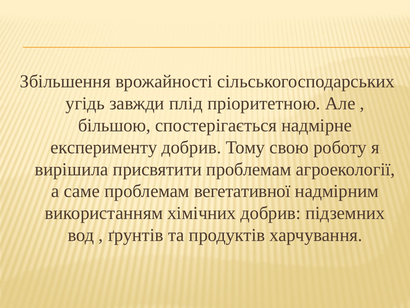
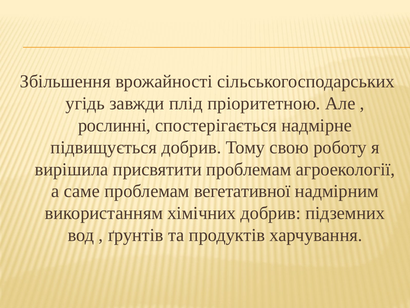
більшою: більшою -> рослинні
експерименту: експерименту -> підвищується
